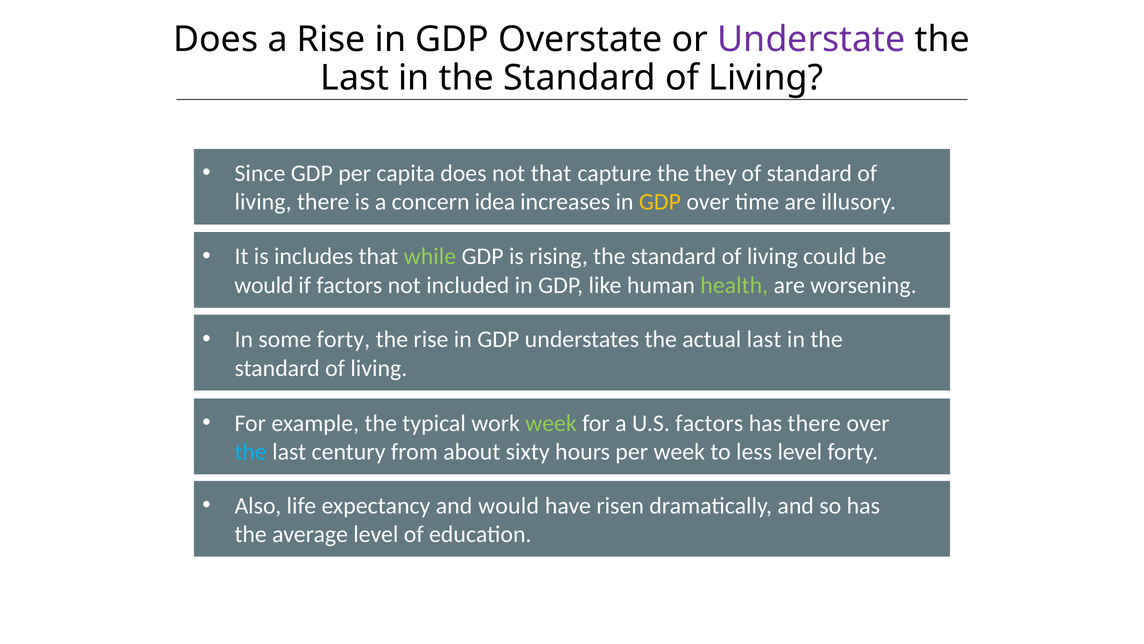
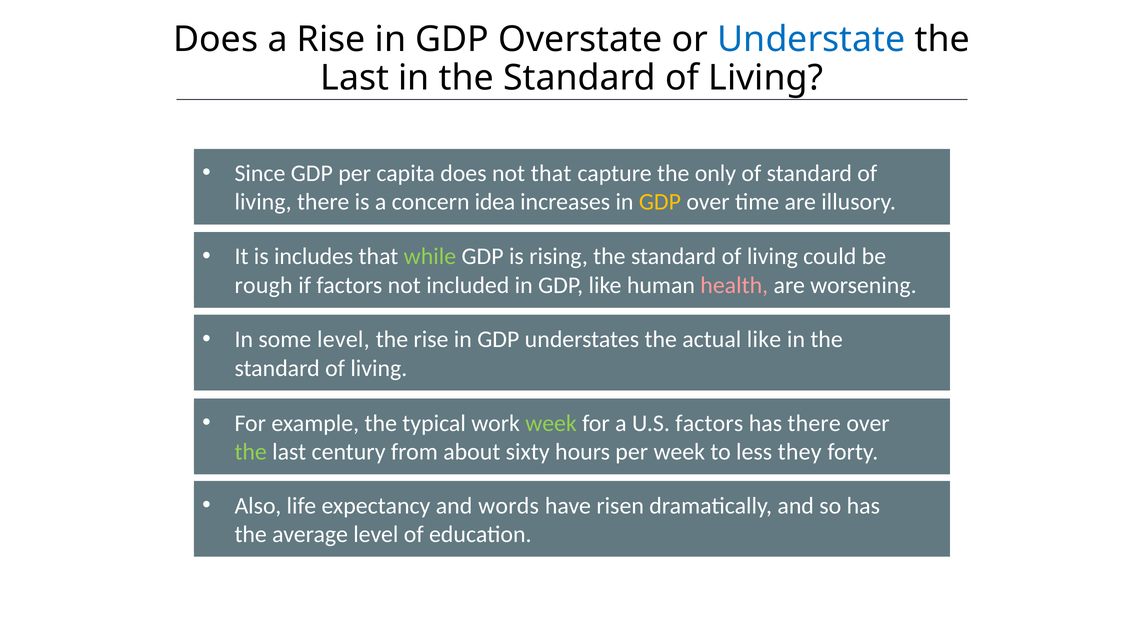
Understate colour: purple -> blue
they: they -> only
would at (264, 285): would -> rough
health colour: light green -> pink
some forty: forty -> level
actual last: last -> like
the at (251, 452) colour: light blue -> light green
less level: level -> they
and would: would -> words
